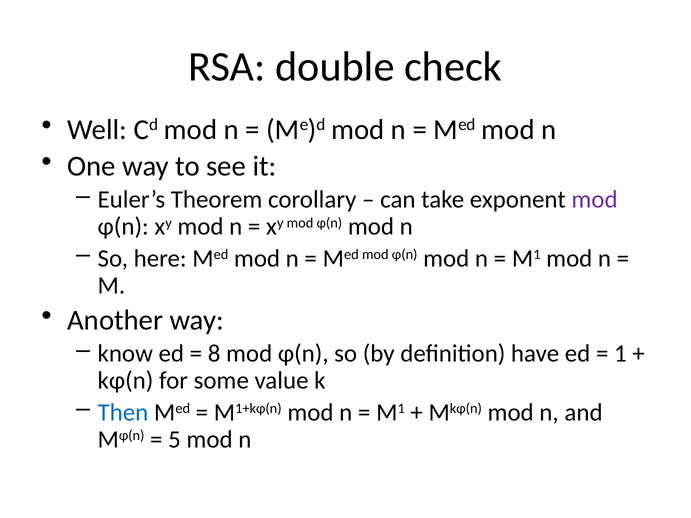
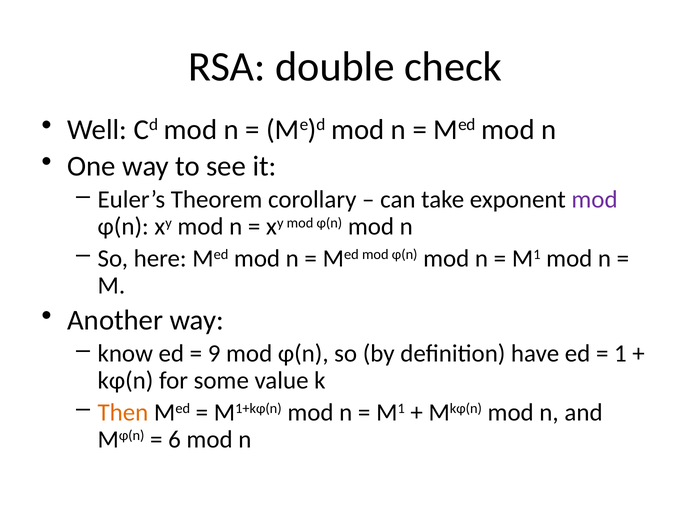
8: 8 -> 9
Then colour: blue -> orange
5: 5 -> 6
